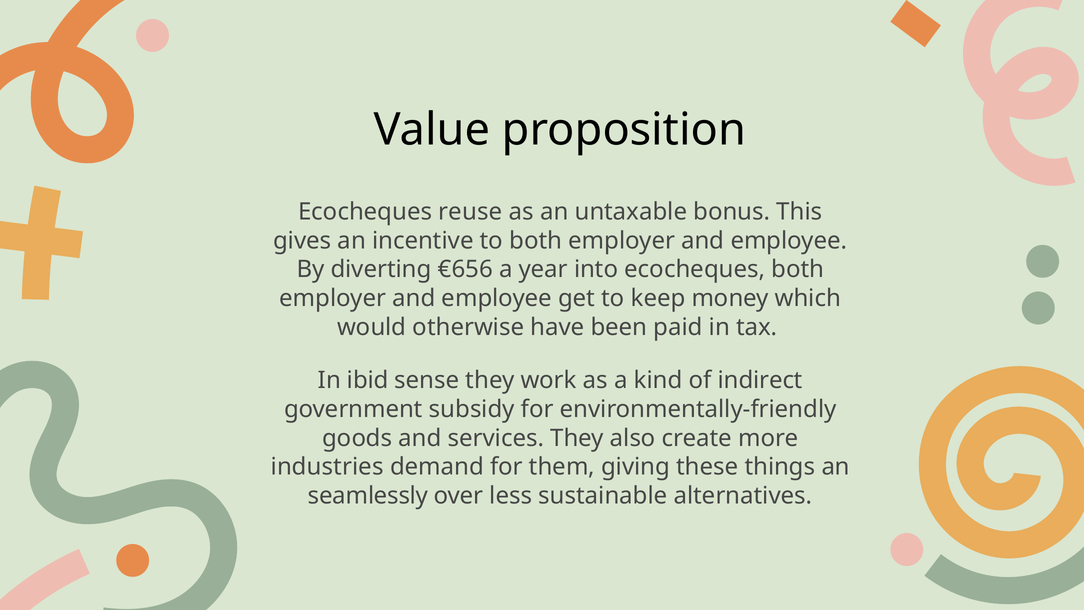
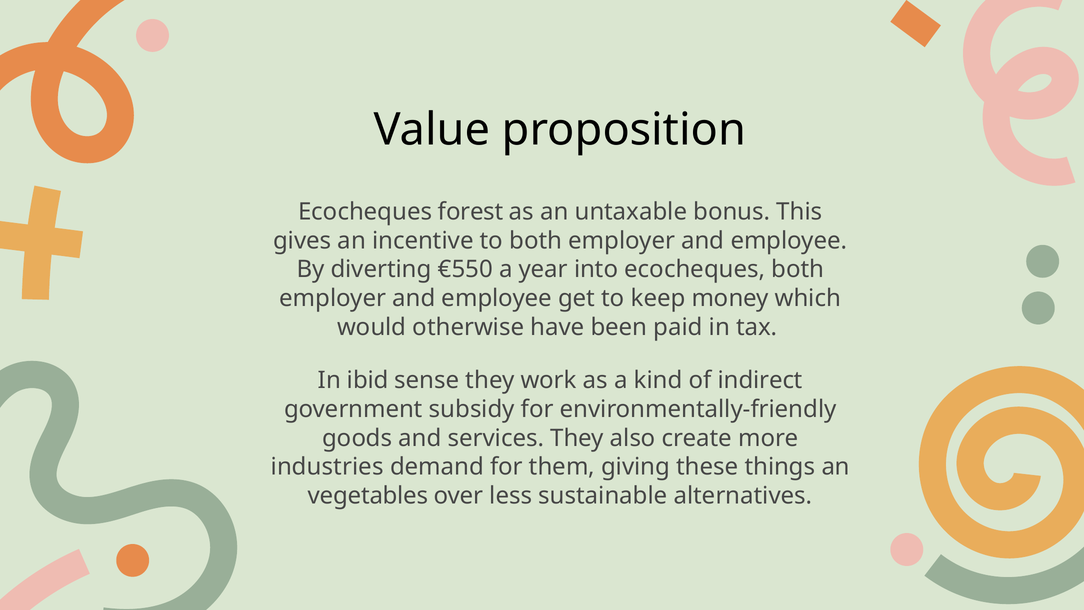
reuse: reuse -> forest
€656: €656 -> €550
seamlessly: seamlessly -> vegetables
